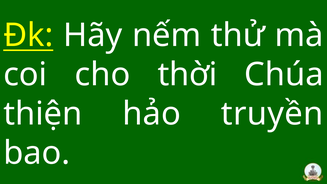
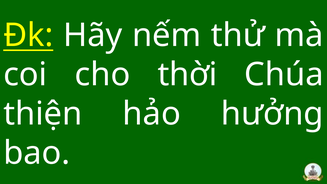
truyền: truyền -> hưởng
